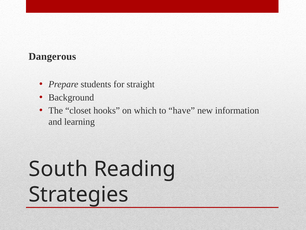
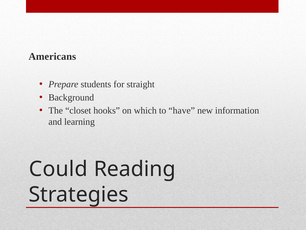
Dangerous: Dangerous -> Americans
South: South -> Could
